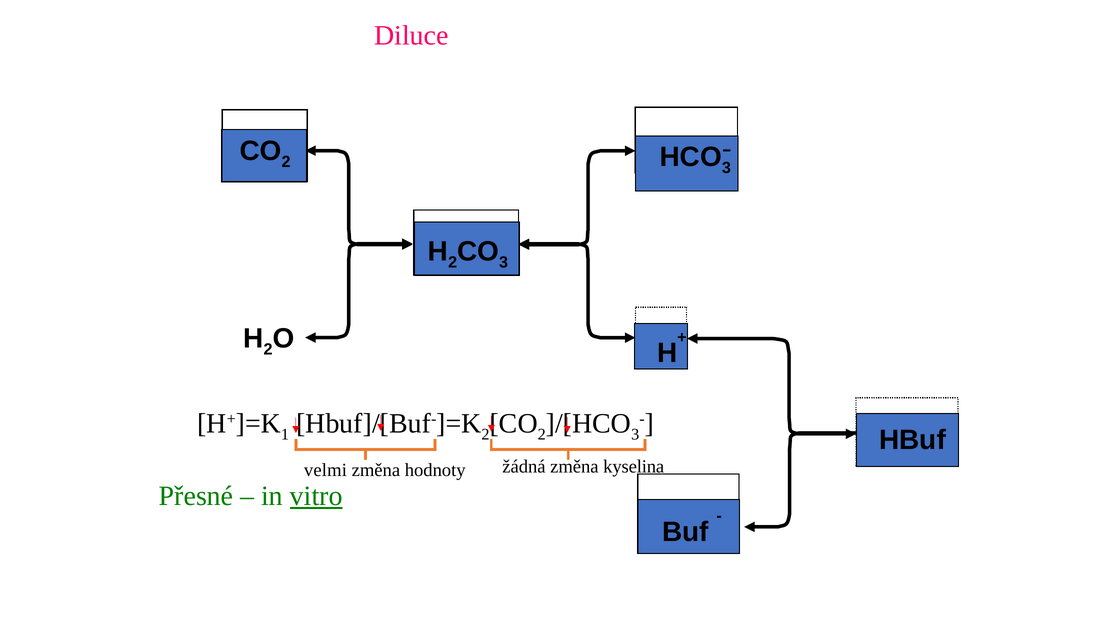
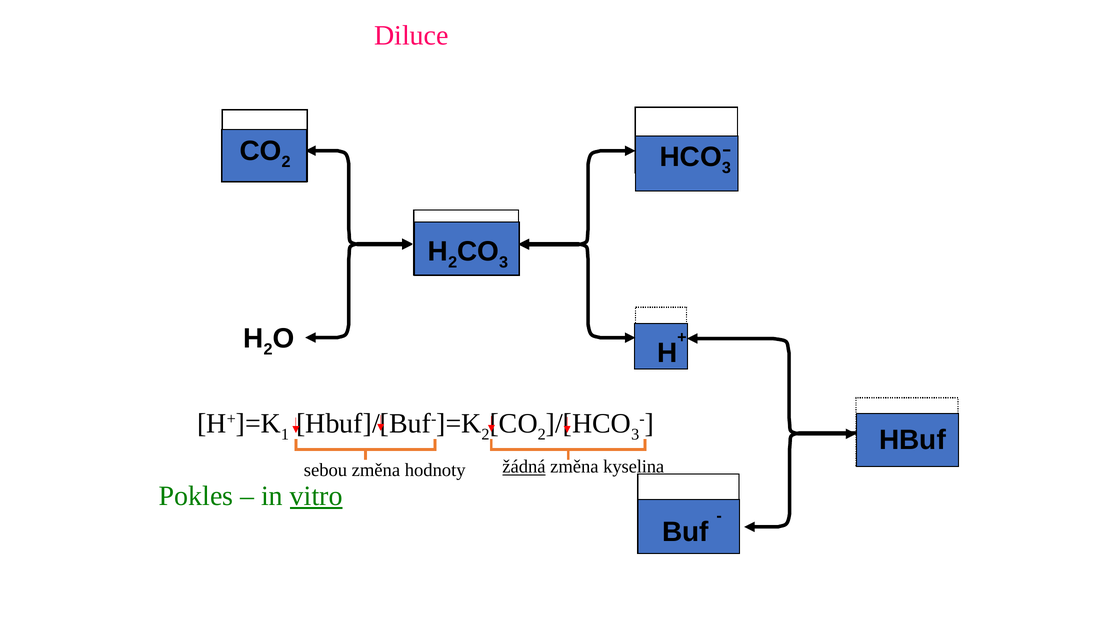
velmi: velmi -> sebou
žádná underline: none -> present
Přesné: Přesné -> Pokles
